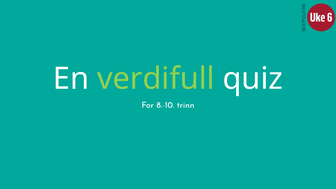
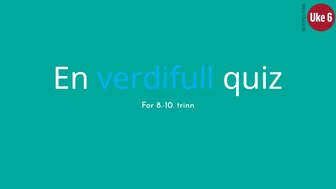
verdifull colour: light green -> light blue
